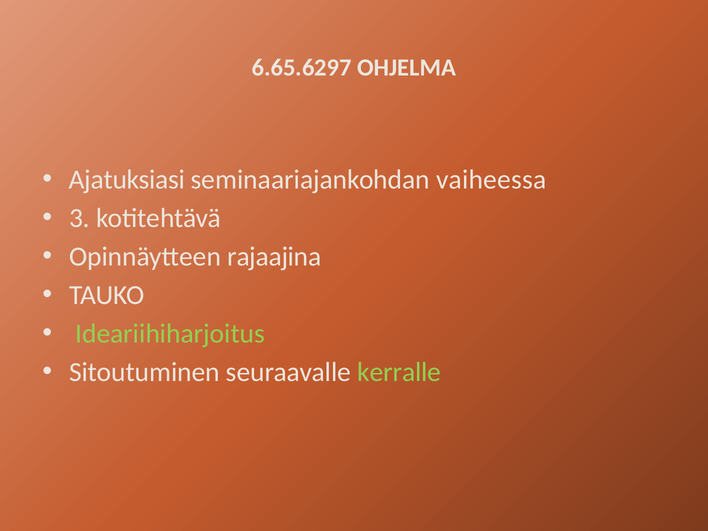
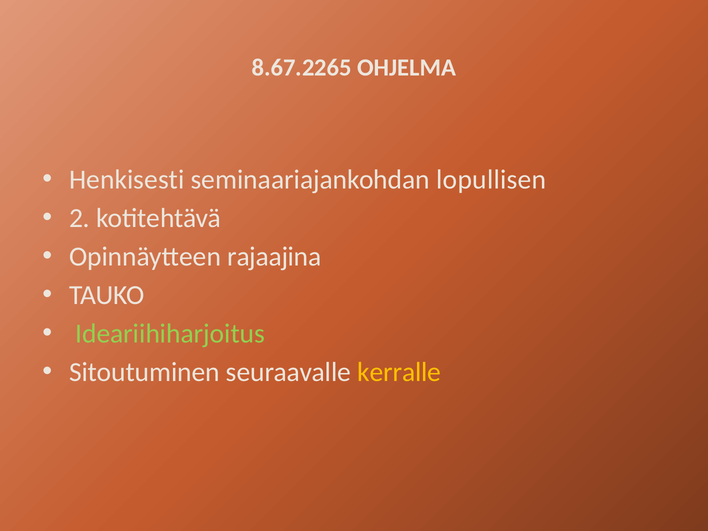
6.65.6297: 6.65.6297 -> 8.67.2265
Ajatuksiasi: Ajatuksiasi -> Henkisesti
vaiheessa: vaiheessa -> lopullisen
3: 3 -> 2
kerralle colour: light green -> yellow
